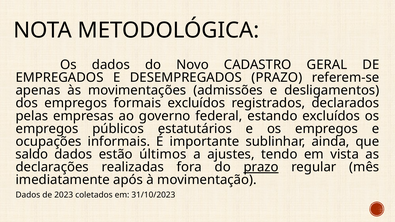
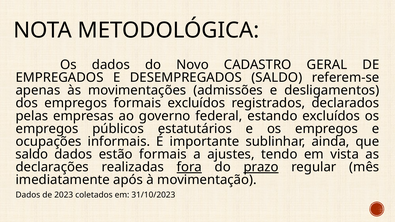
DESEMPREGADOS PRAZO: PRAZO -> SALDO
estão últimos: últimos -> formais
fora underline: none -> present
